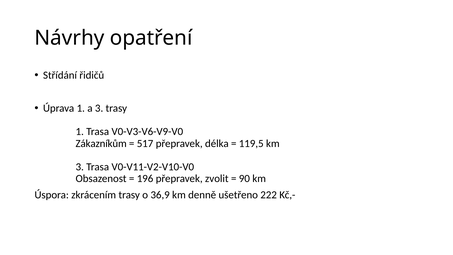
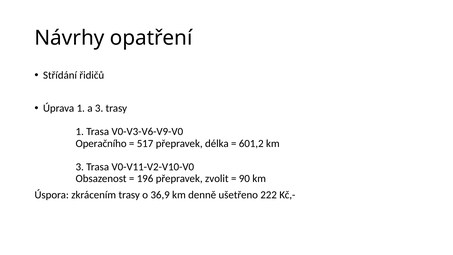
Zákazníkům: Zákazníkům -> Operačního
119,5: 119,5 -> 601,2
